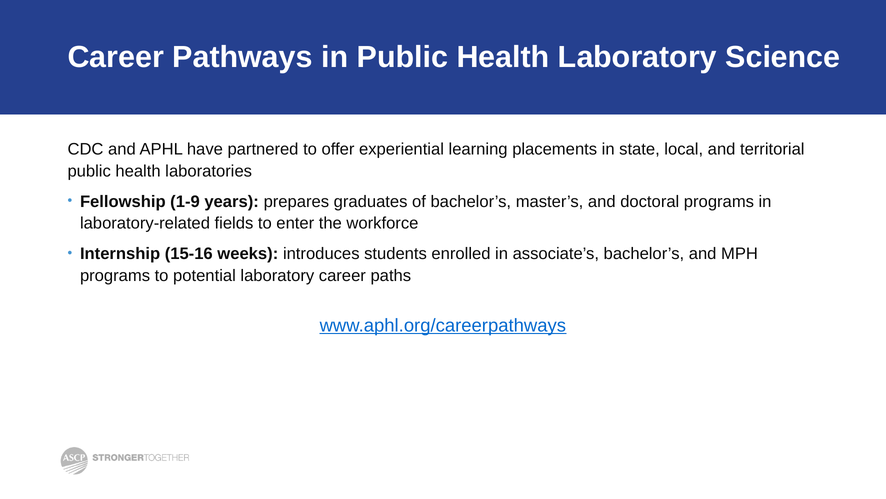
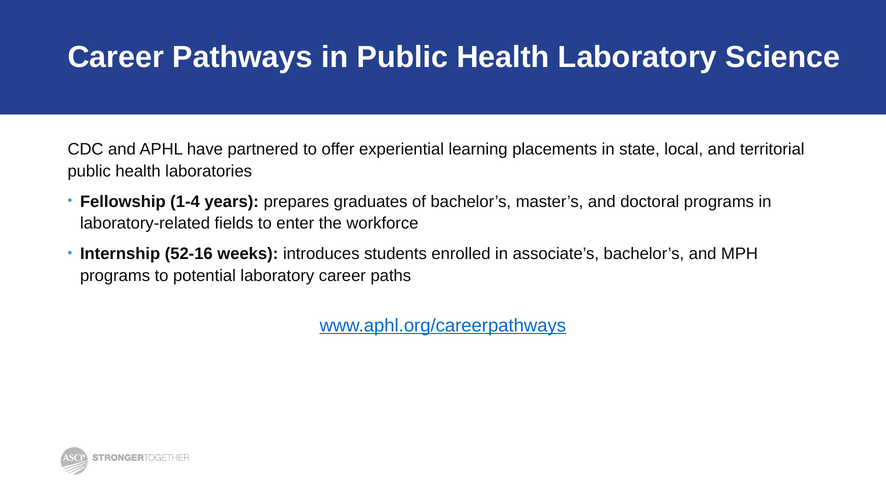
1-9: 1-9 -> 1-4
15-16: 15-16 -> 52-16
